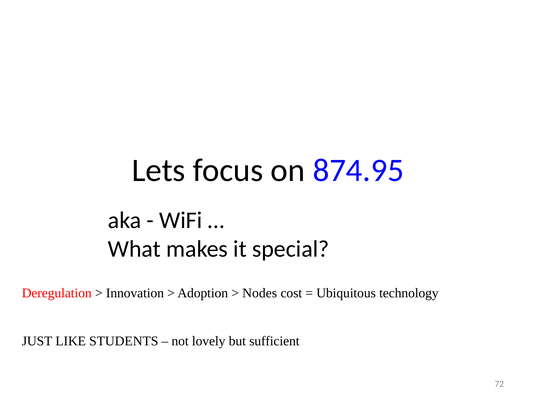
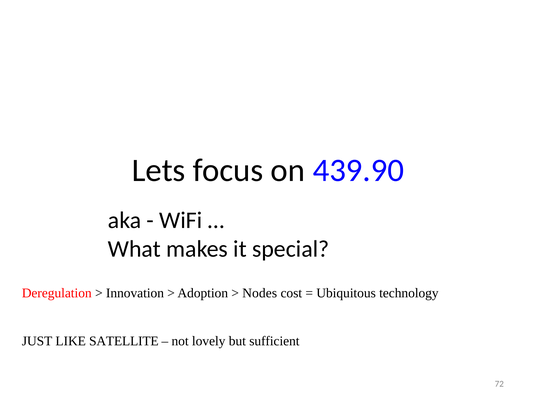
874.95: 874.95 -> 439.90
STUDENTS: STUDENTS -> SATELLITE
